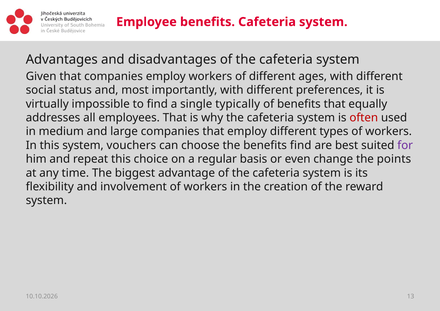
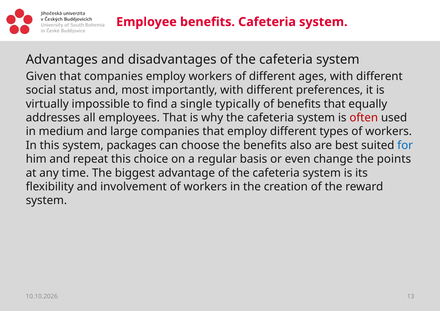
vouchers: vouchers -> packages
benefits find: find -> also
for colour: purple -> blue
